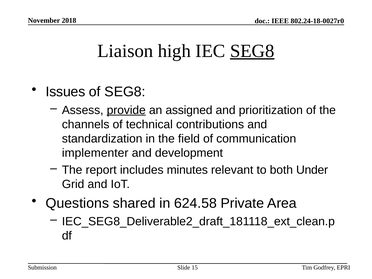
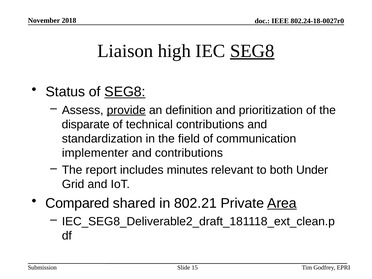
Issues: Issues -> Status
SEG8 at (125, 92) underline: none -> present
assigned: assigned -> definition
channels: channels -> disparate
and development: development -> contributions
Questions: Questions -> Compared
624.58: 624.58 -> 802.21
Area underline: none -> present
